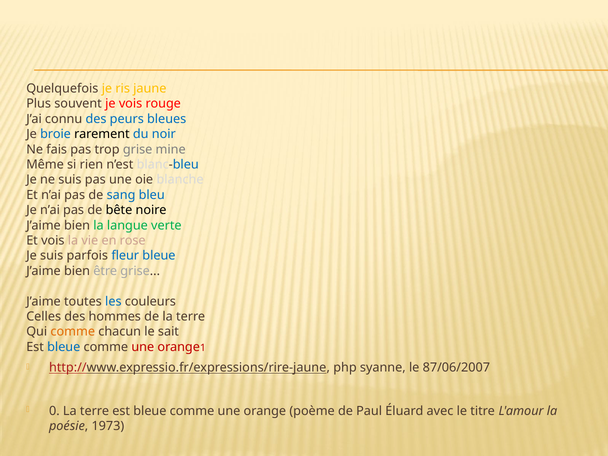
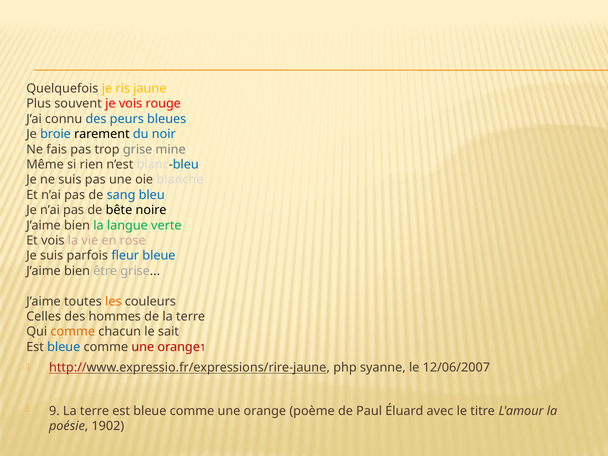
les colour: blue -> orange
87/06/2007: 87/06/2007 -> 12/06/2007
0: 0 -> 9
1973: 1973 -> 1902
